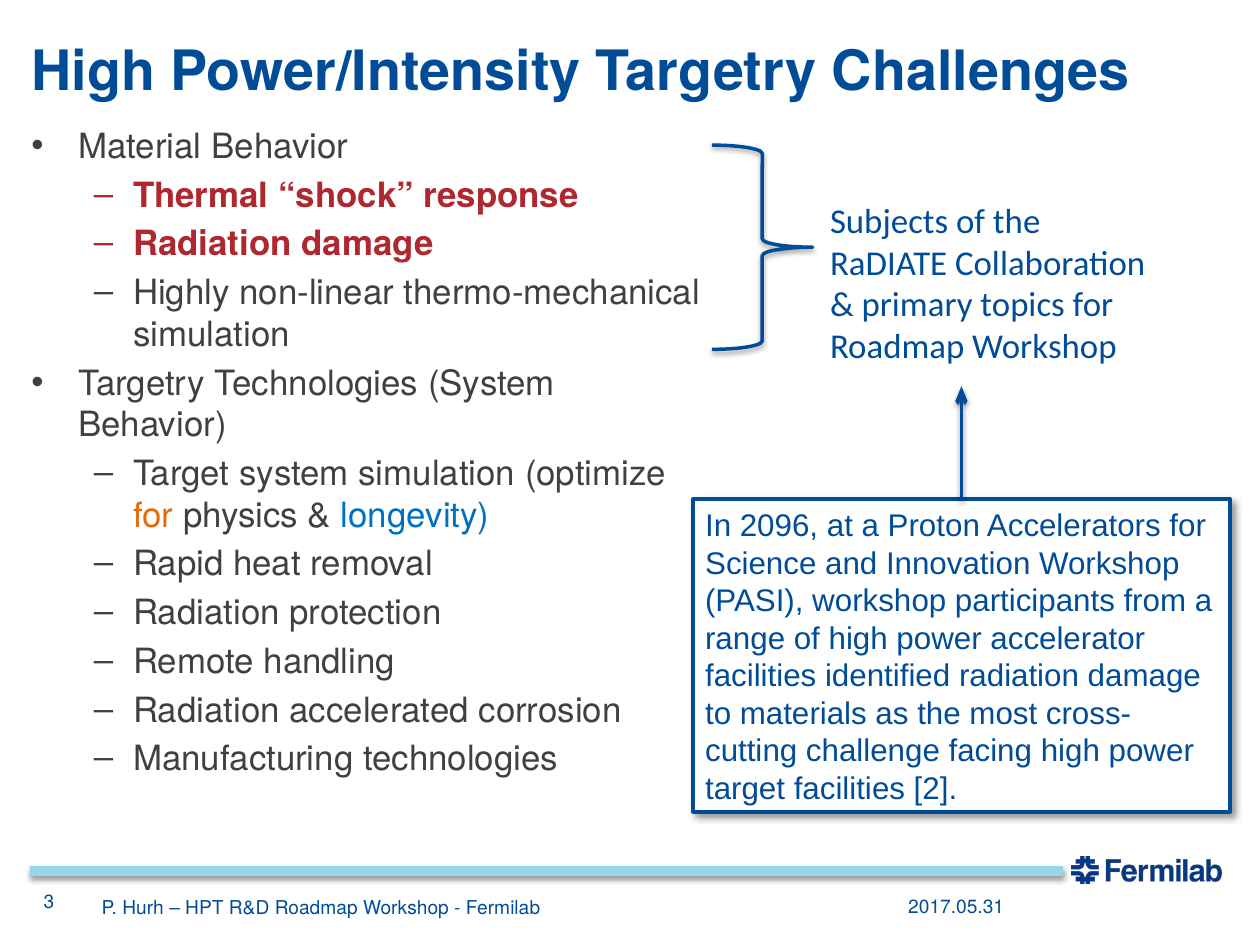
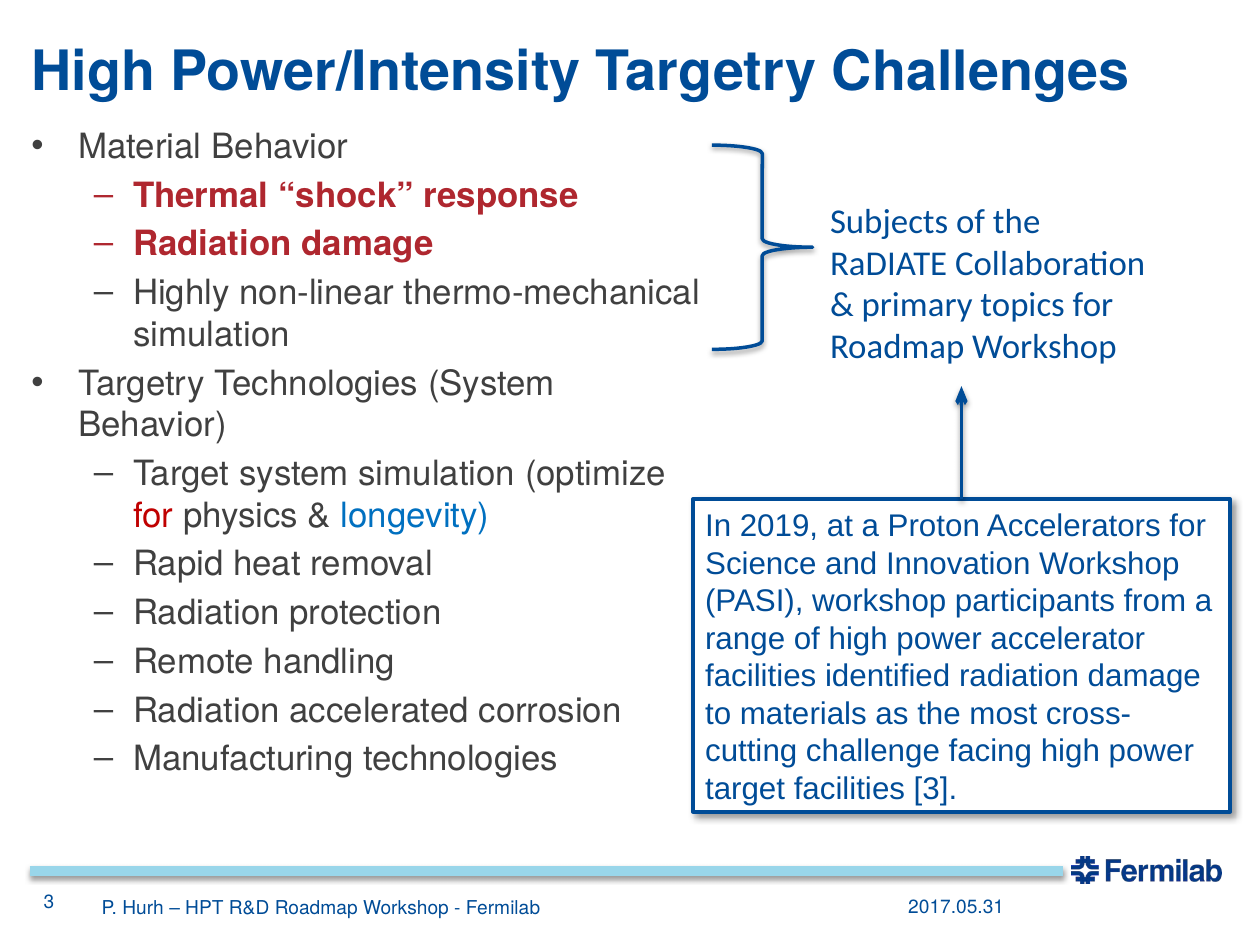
for at (153, 516) colour: orange -> red
2096: 2096 -> 2019
facilities 2: 2 -> 3
